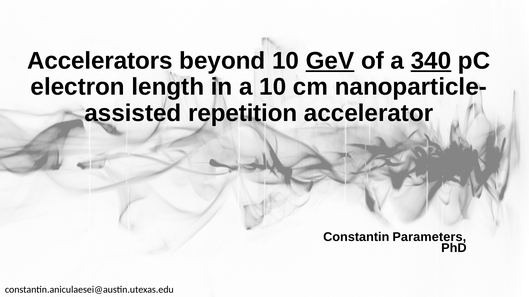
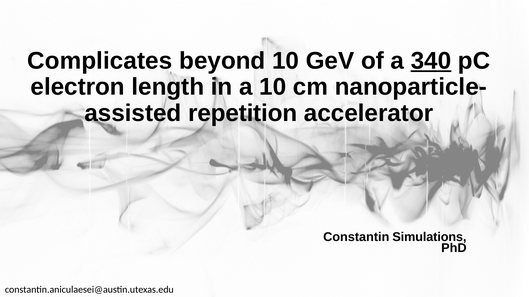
Accelerators: Accelerators -> Complicates
GeV underline: present -> none
Parameters: Parameters -> Simulations
